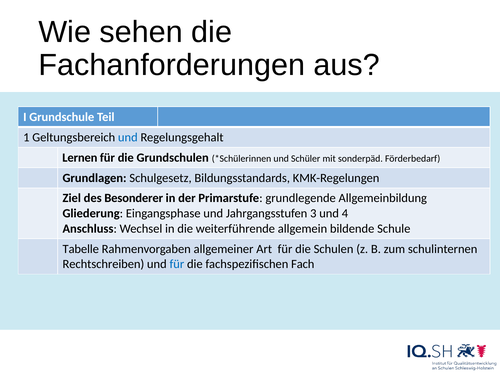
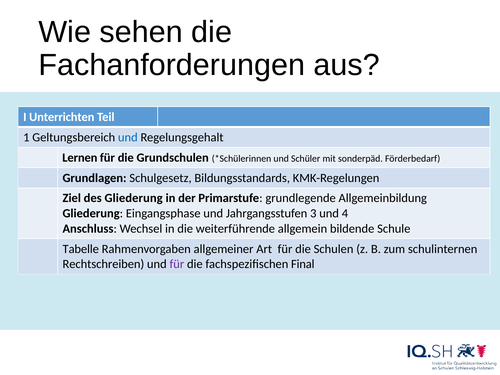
Grundschule: Grundschule -> Unterrichten
des Besonderer: Besonderer -> Gliederung
für at (177, 264) colour: blue -> purple
Fach: Fach -> Final
